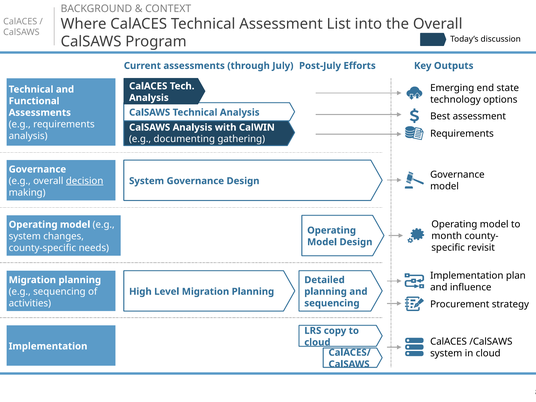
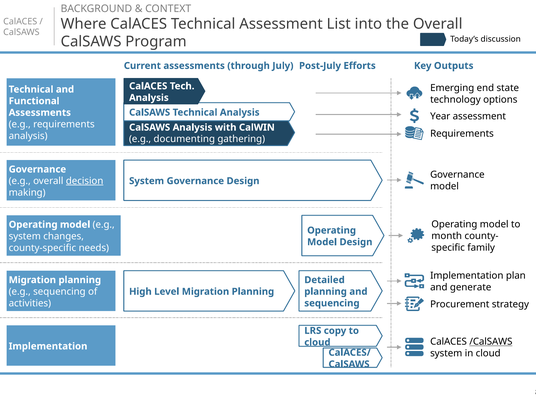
Best: Best -> Year
revisit: revisit -> family
influence: influence -> generate
/CalSAWS underline: none -> present
